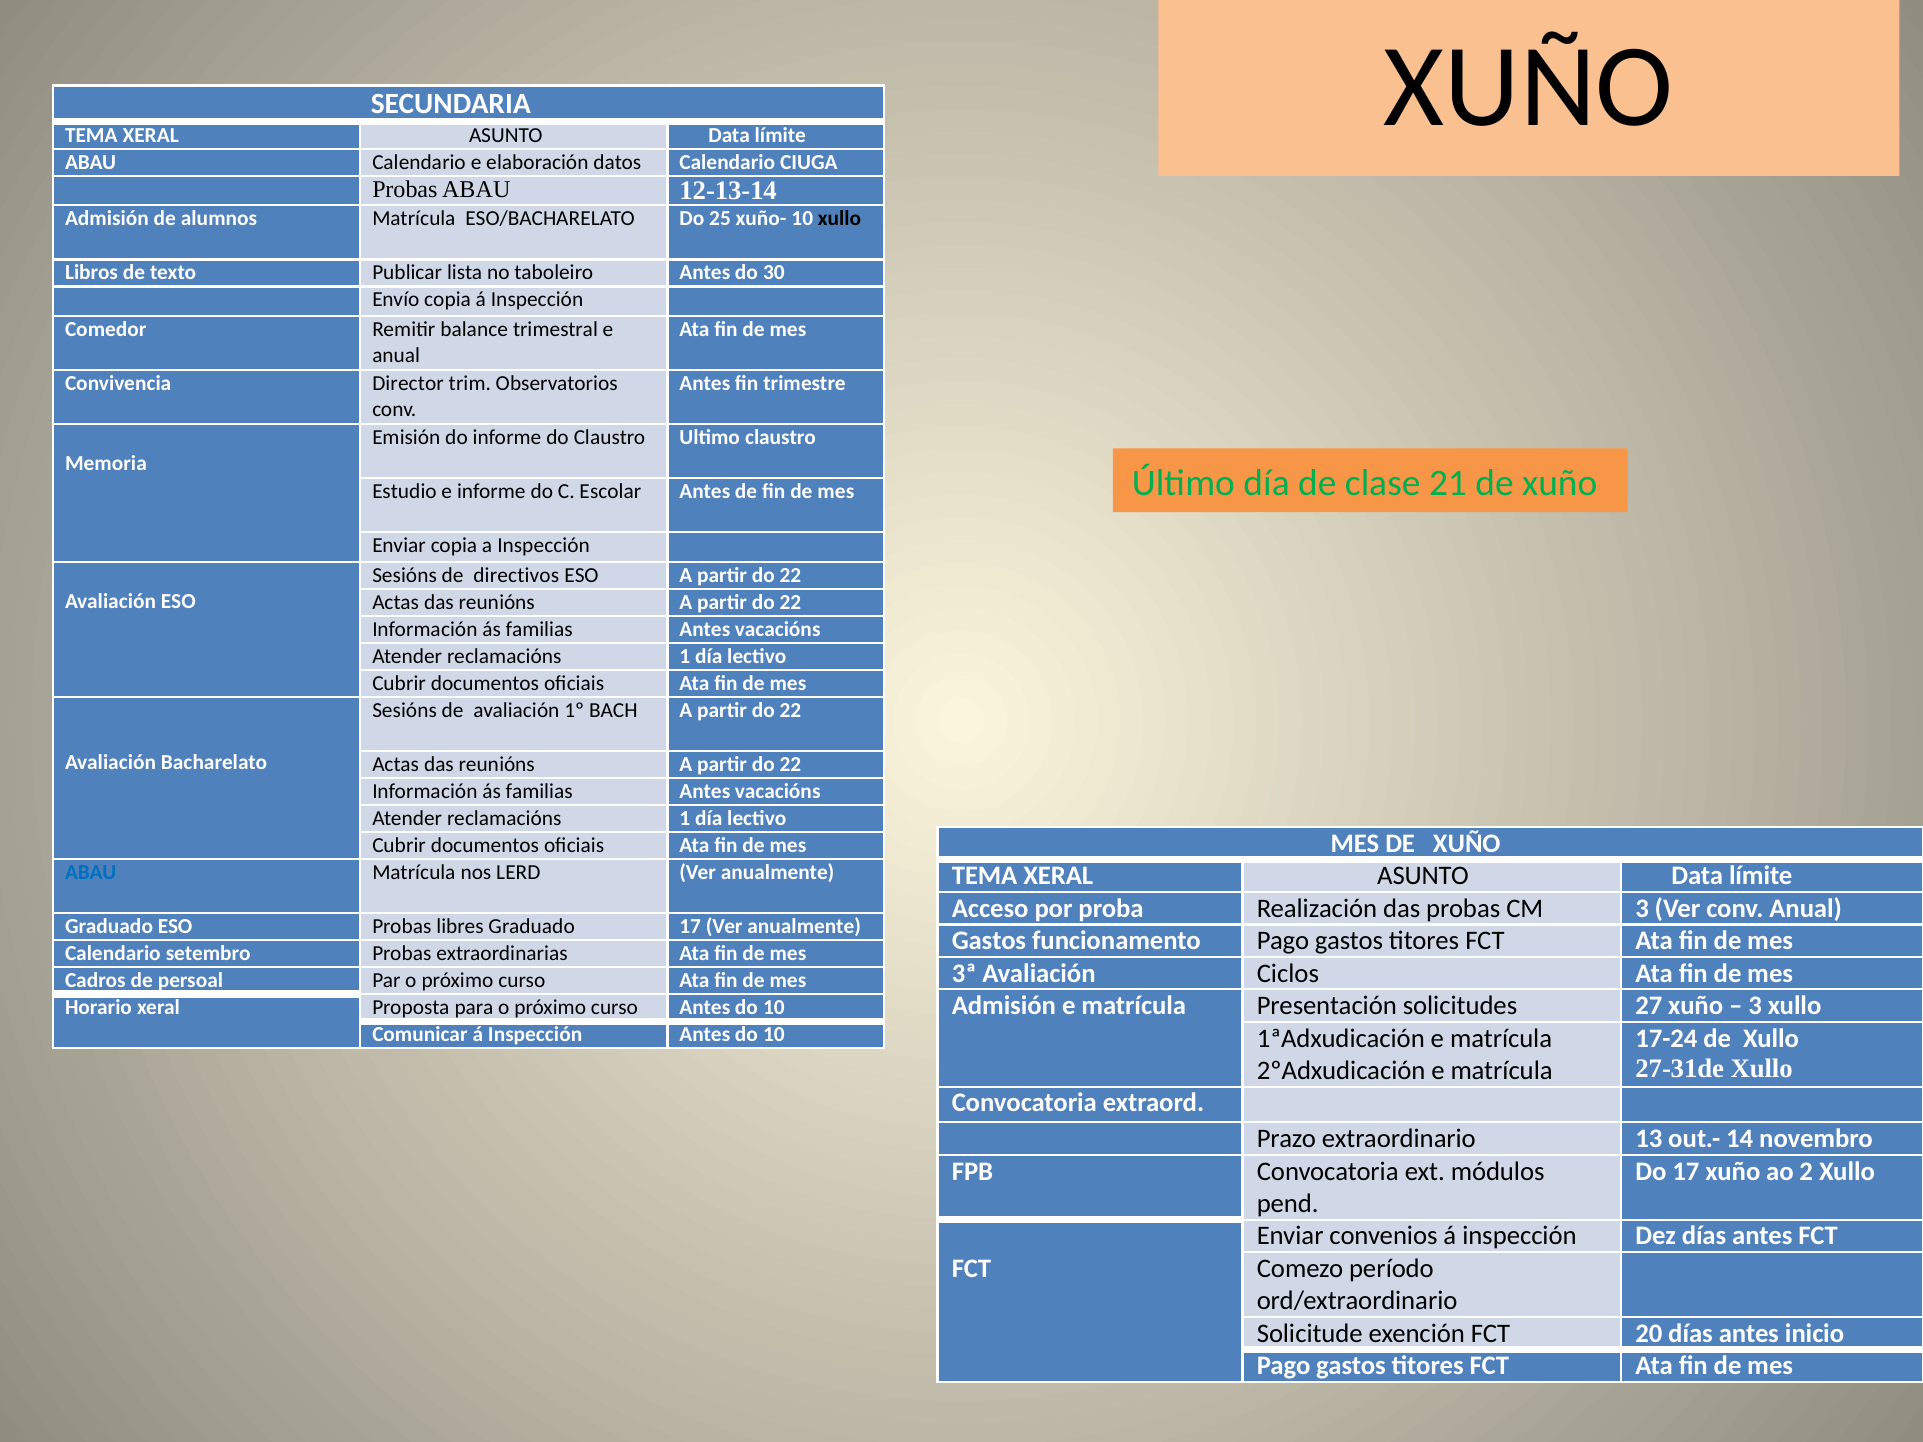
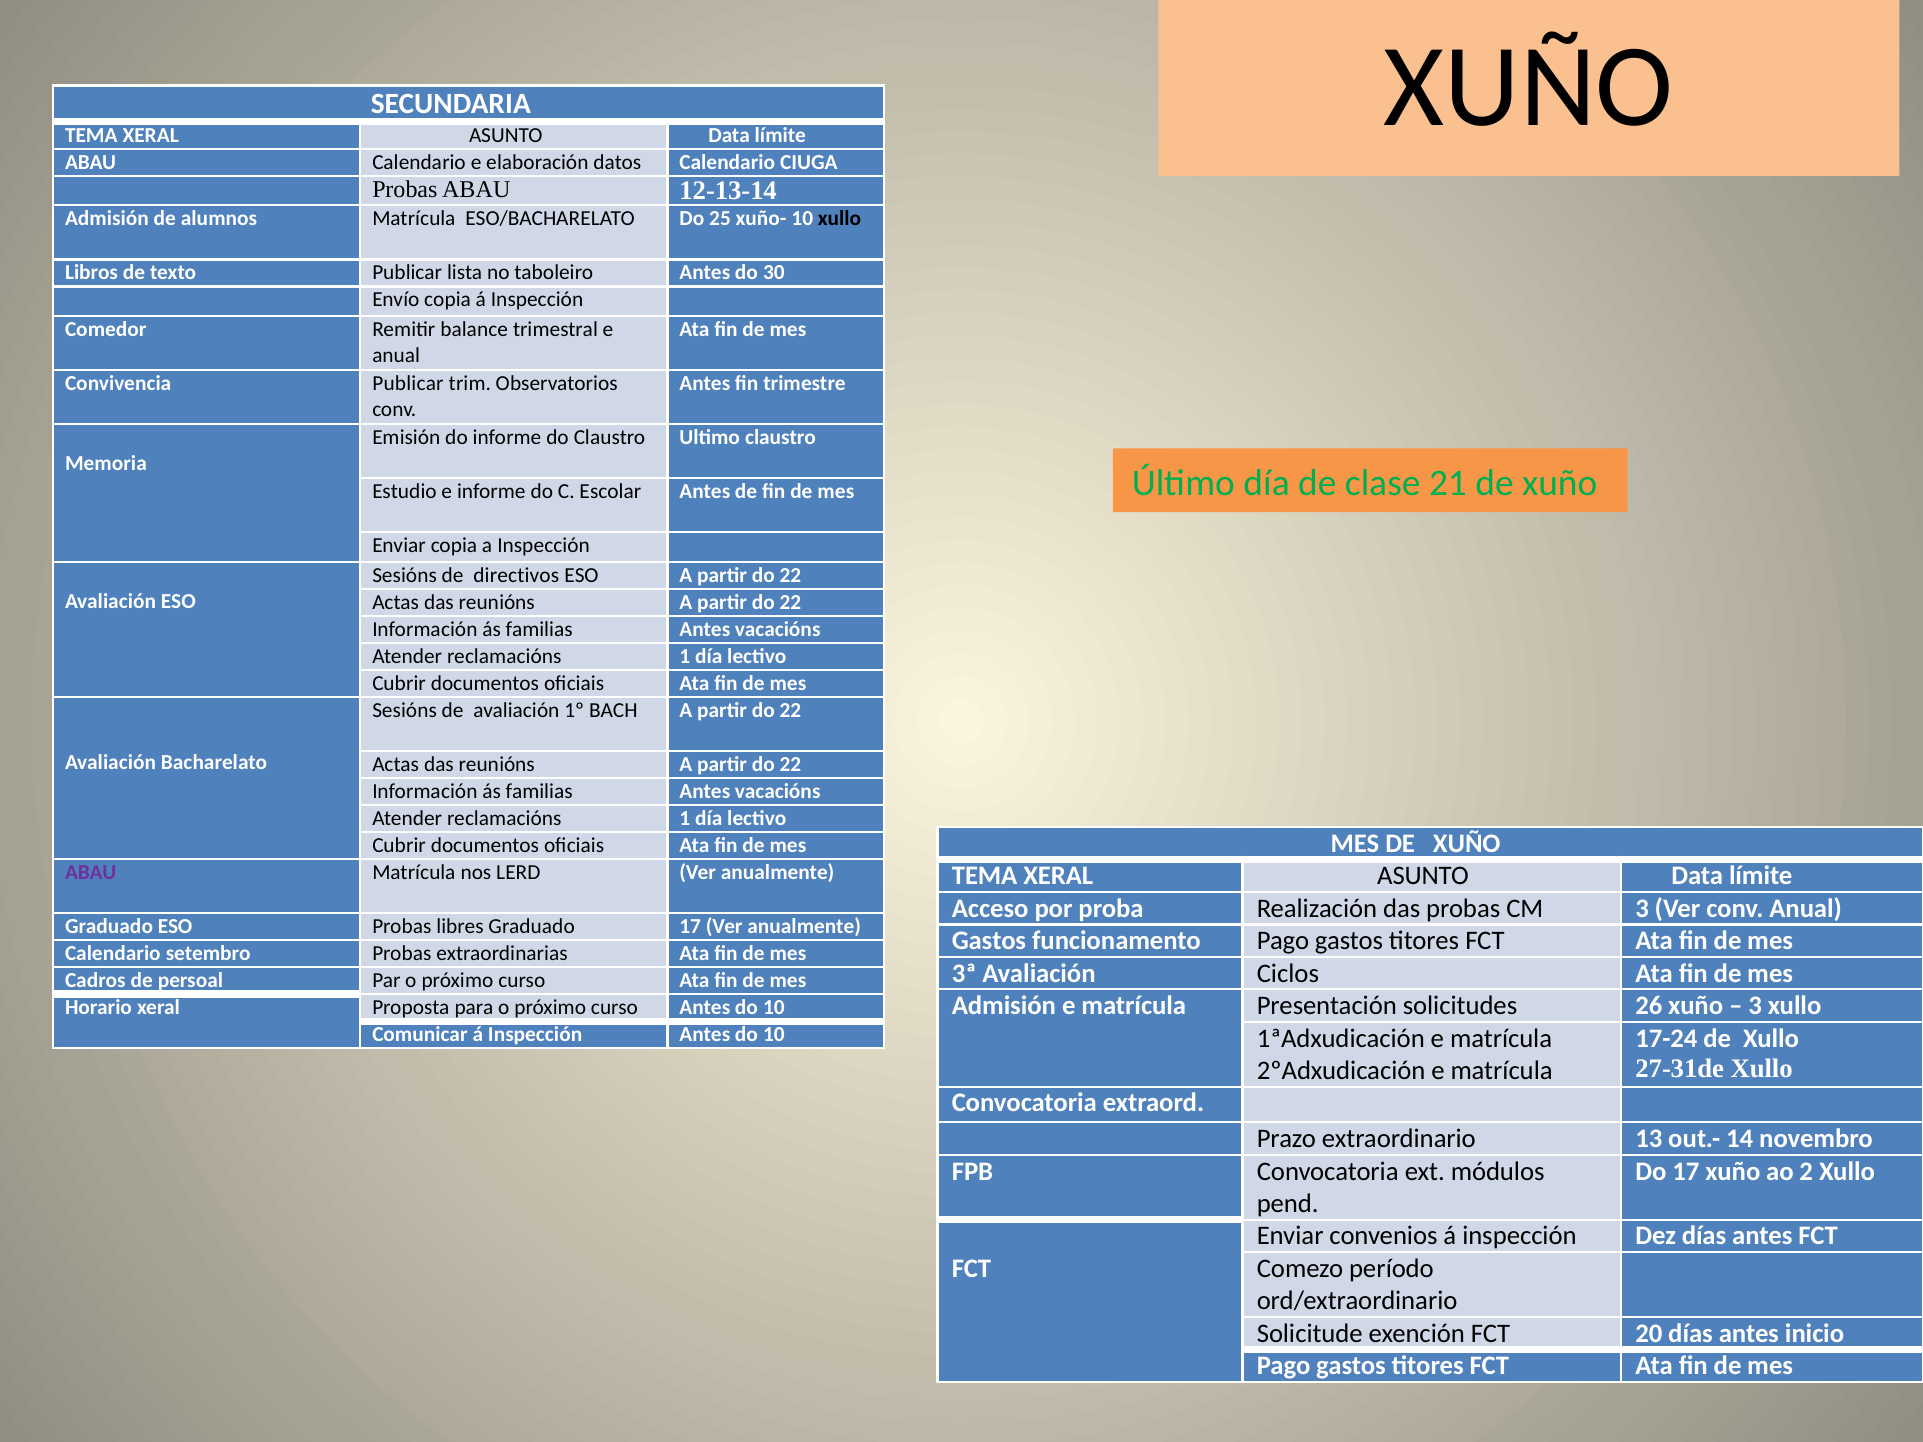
Convivencia Director: Director -> Publicar
ABAU at (91, 873) colour: blue -> purple
27: 27 -> 26
